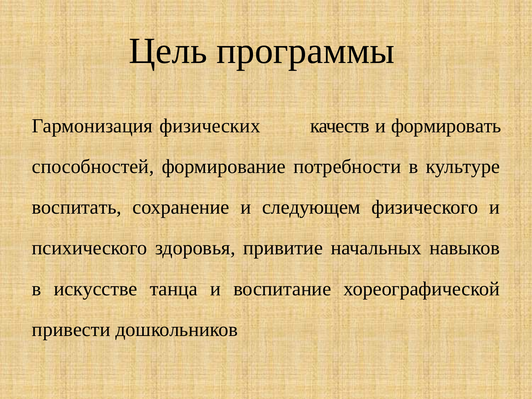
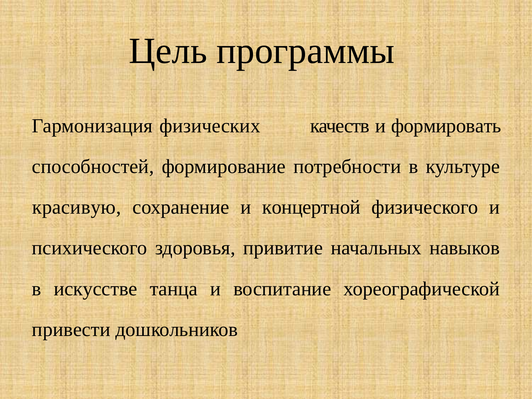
воспитать: воспитать -> красивую
следующем: следующем -> концертной
